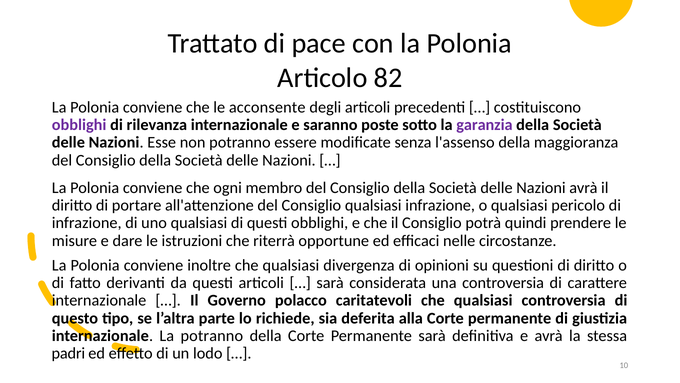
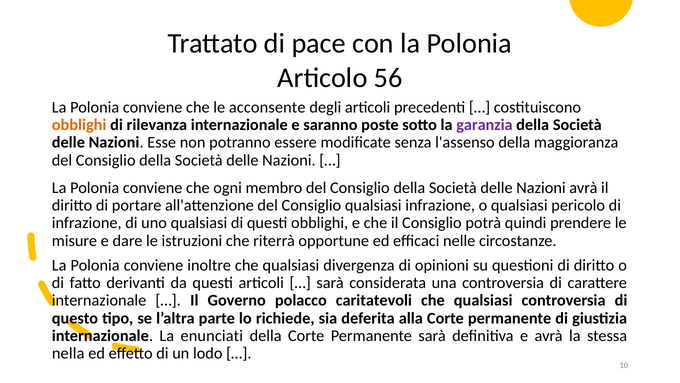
82: 82 -> 56
obblighi at (79, 125) colour: purple -> orange
La potranno: potranno -> enunciati
padri: padri -> nella
